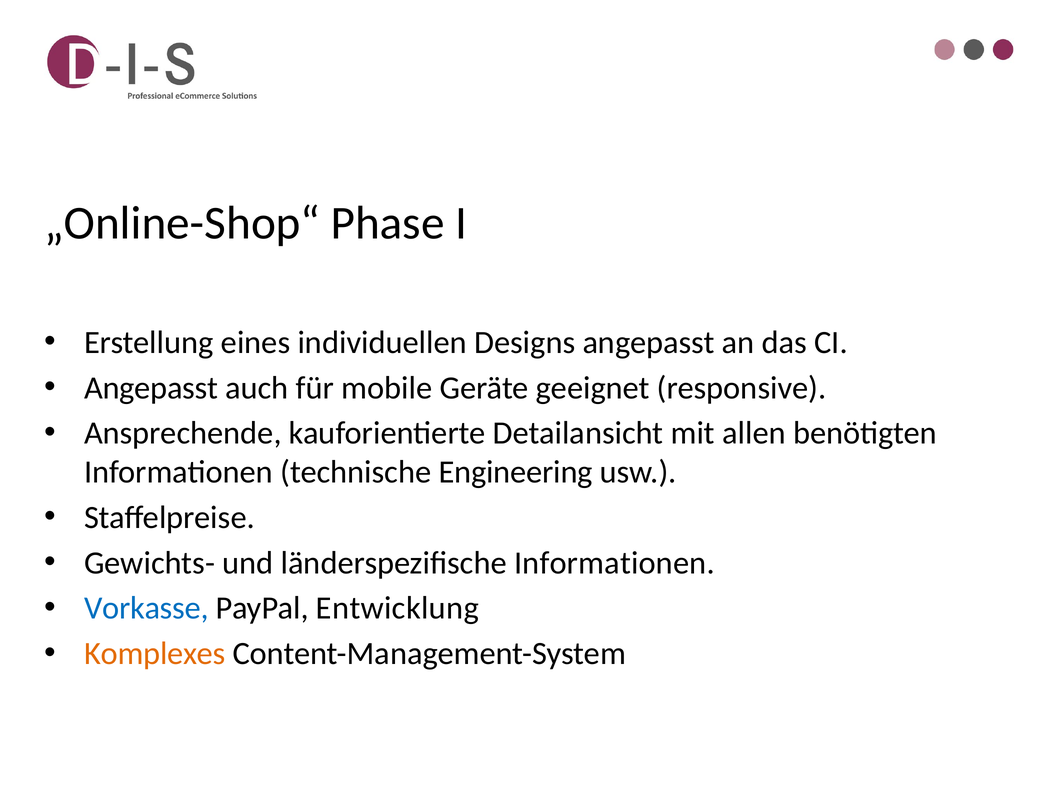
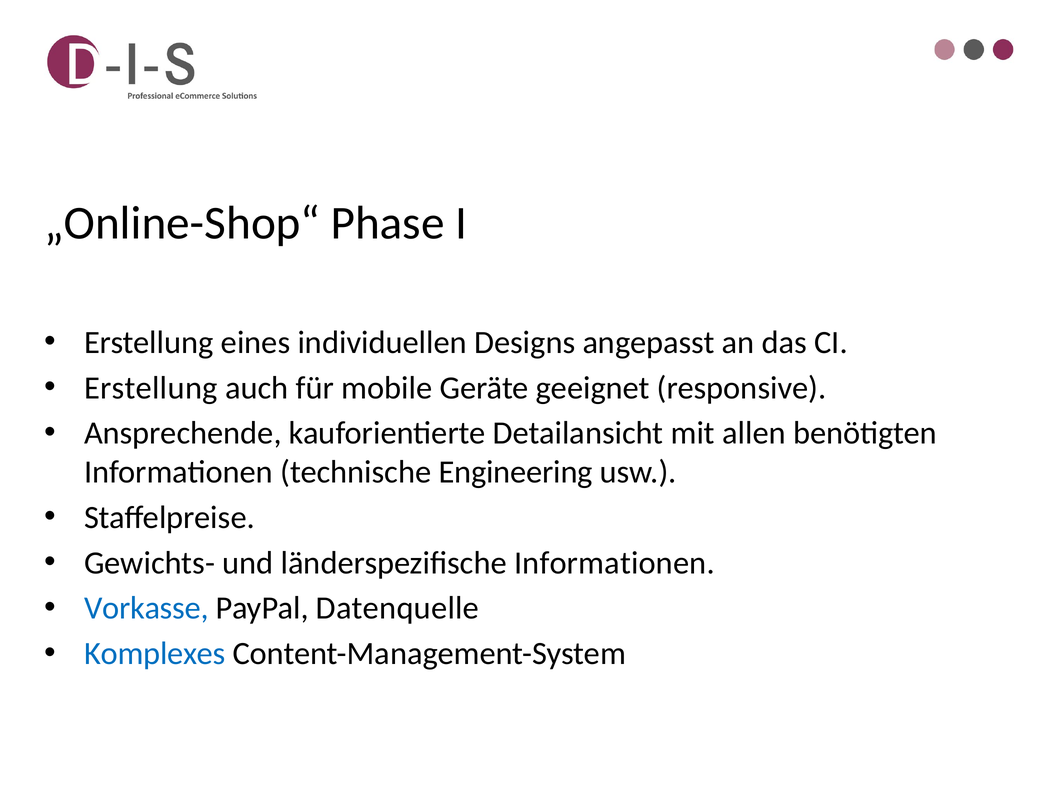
Angepasst at (151, 388): Angepasst -> Erstellung
Entwicklung: Entwicklung -> Datenquelle
Komplexes colour: orange -> blue
